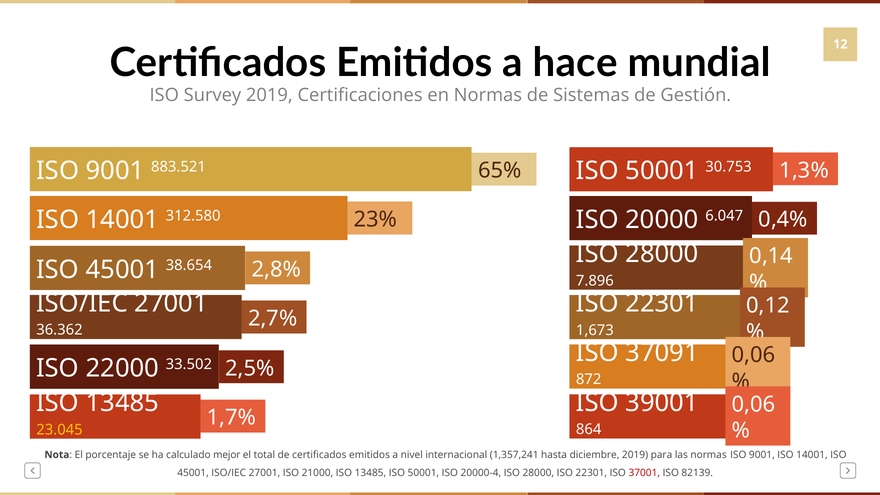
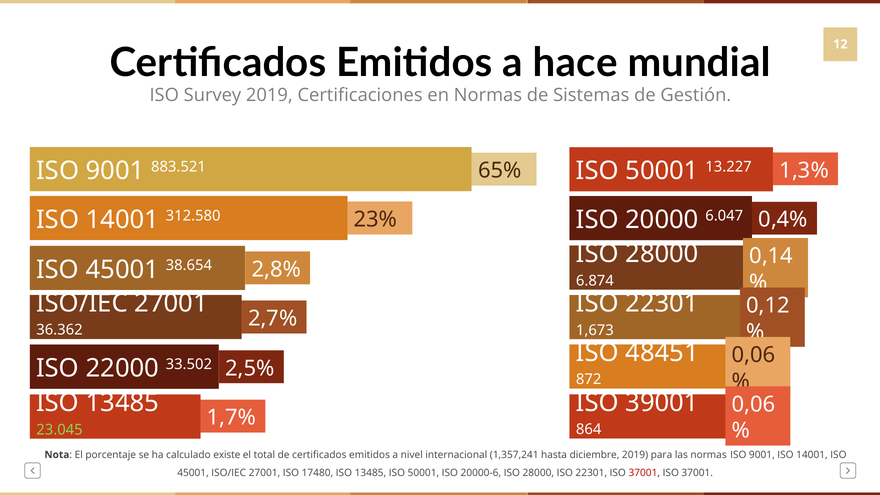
30.753: 30.753 -> 13.227
7.896: 7.896 -> 6.874
37091: 37091 -> 48451
23.045 colour: yellow -> light green
mejor: mejor -> existe
21000: 21000 -> 17480
20000-4: 20000-4 -> 20000-6
82139 at (697, 473): 82139 -> 37001
